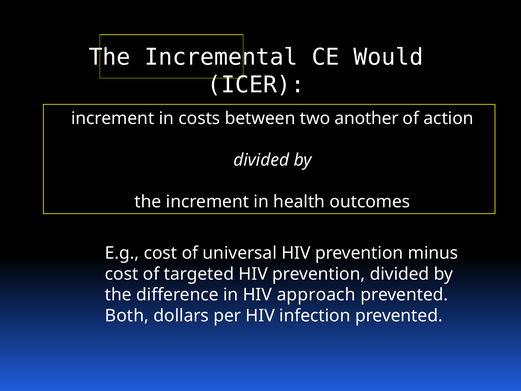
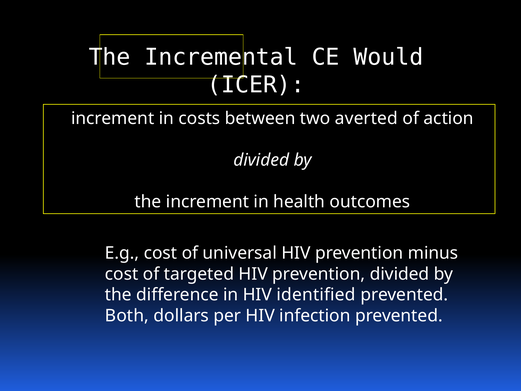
another: another -> averted
approach: approach -> identified
